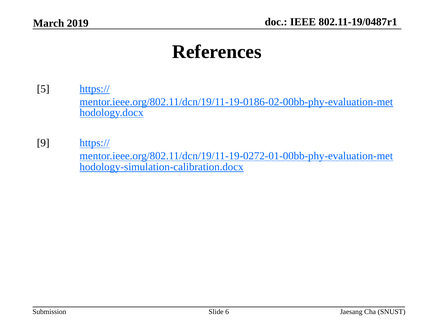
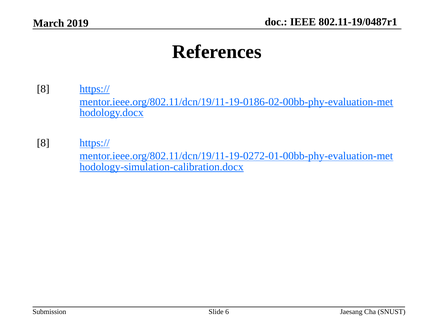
5 at (43, 89): 5 -> 8
9 at (43, 143): 9 -> 8
